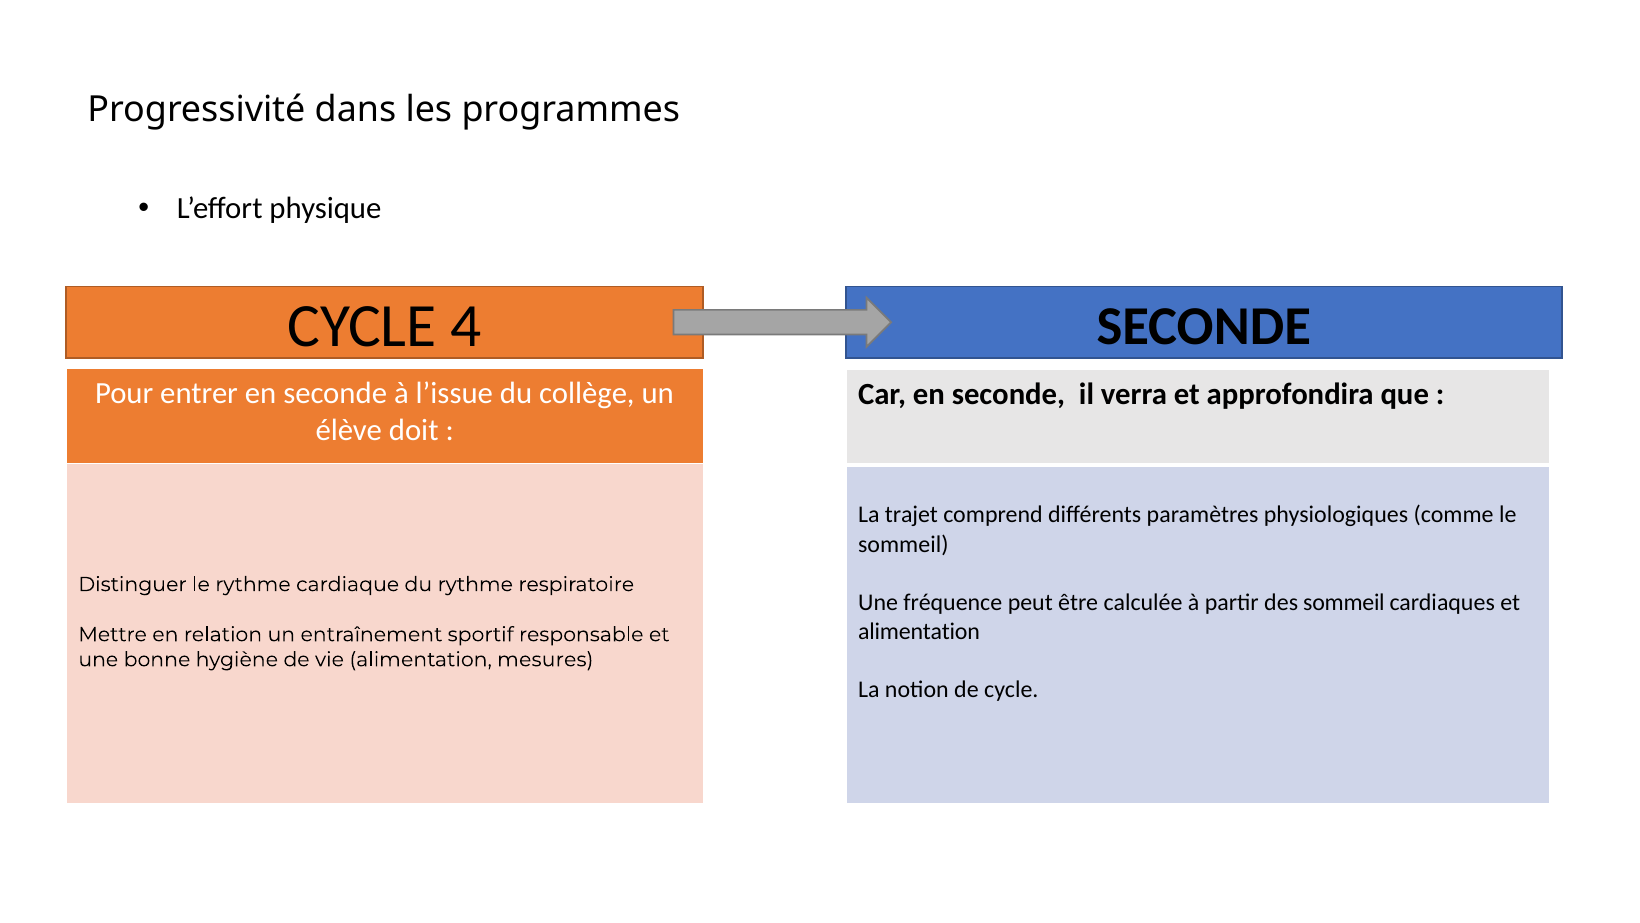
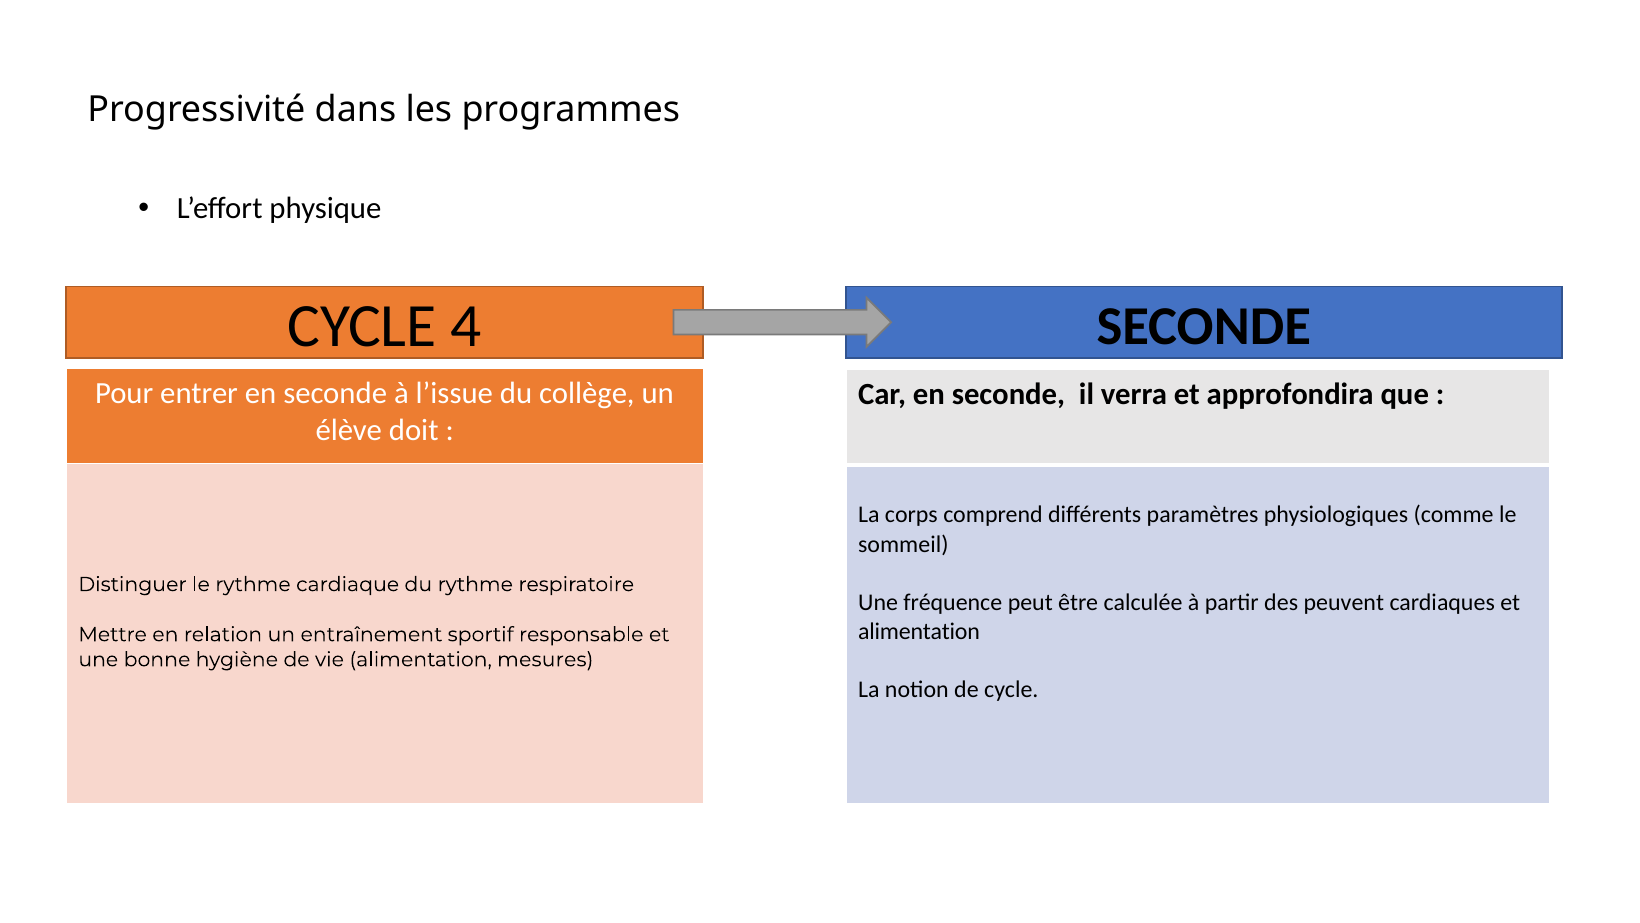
trajet: trajet -> corps
des sommeil: sommeil -> peuvent
